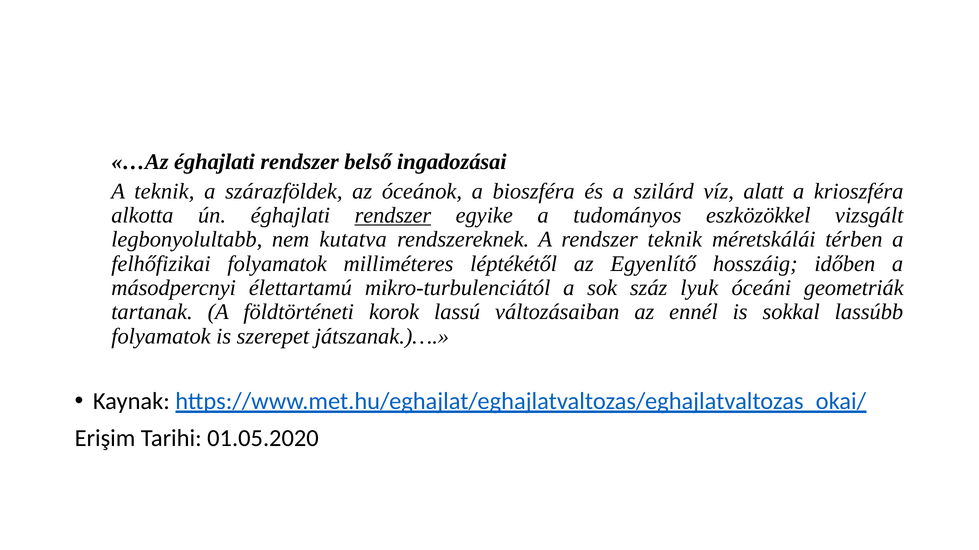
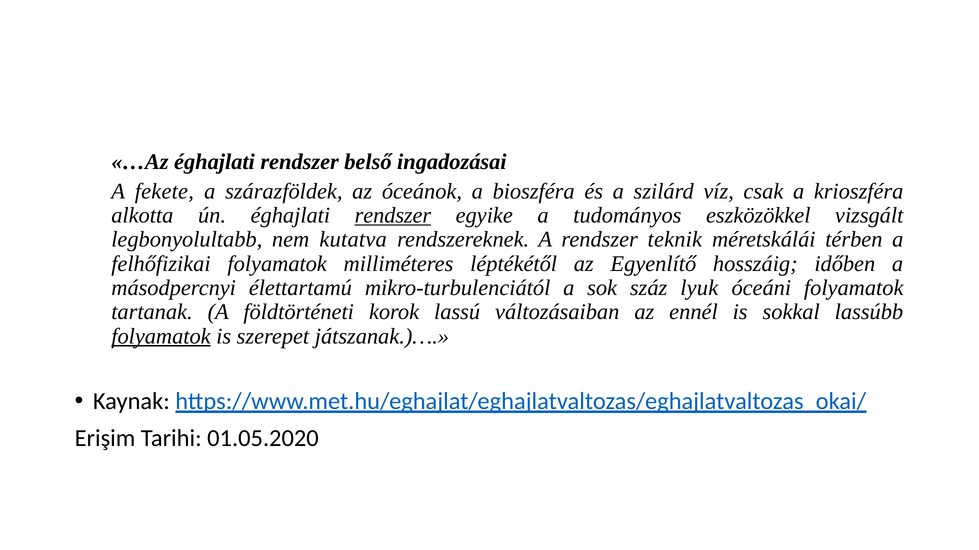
A teknik: teknik -> fekete
alatt: alatt -> csak
óceáni geometriák: geometriák -> folyamatok
folyamatok at (161, 337) underline: none -> present
